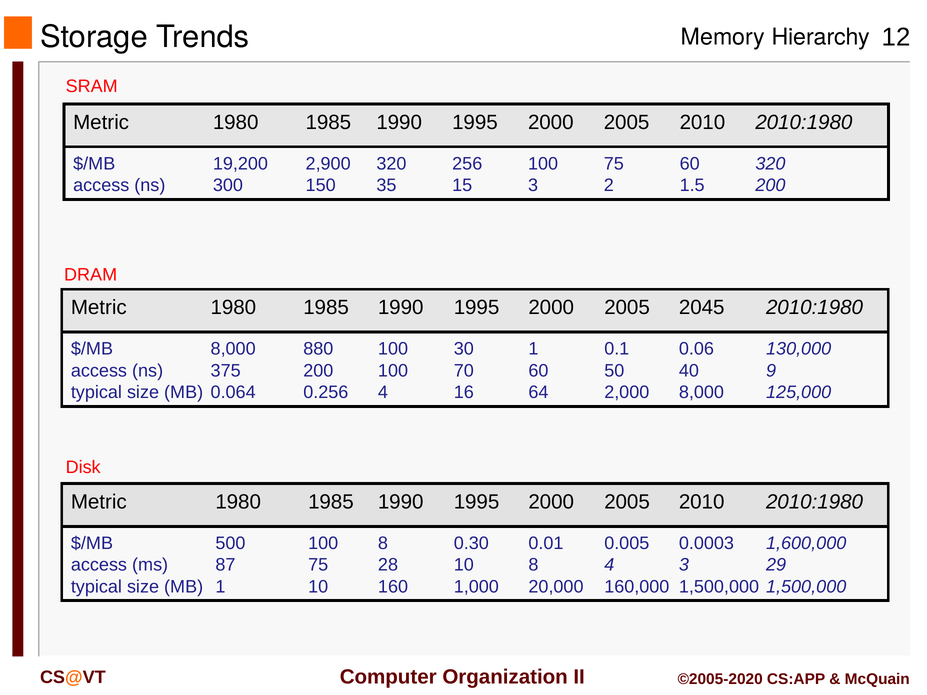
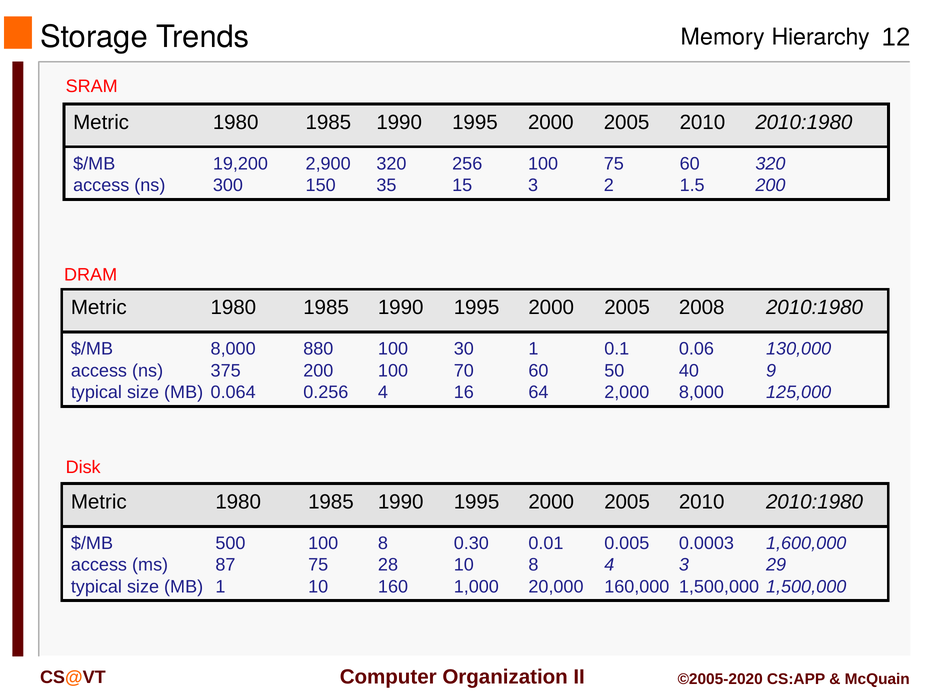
2045: 2045 -> 2008
